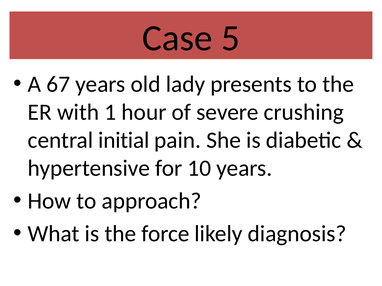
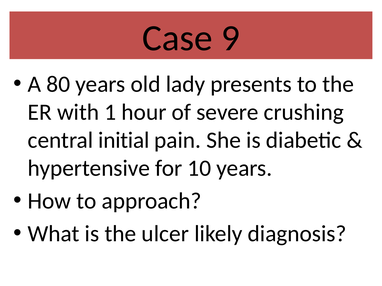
5: 5 -> 9
67: 67 -> 80
force: force -> ulcer
